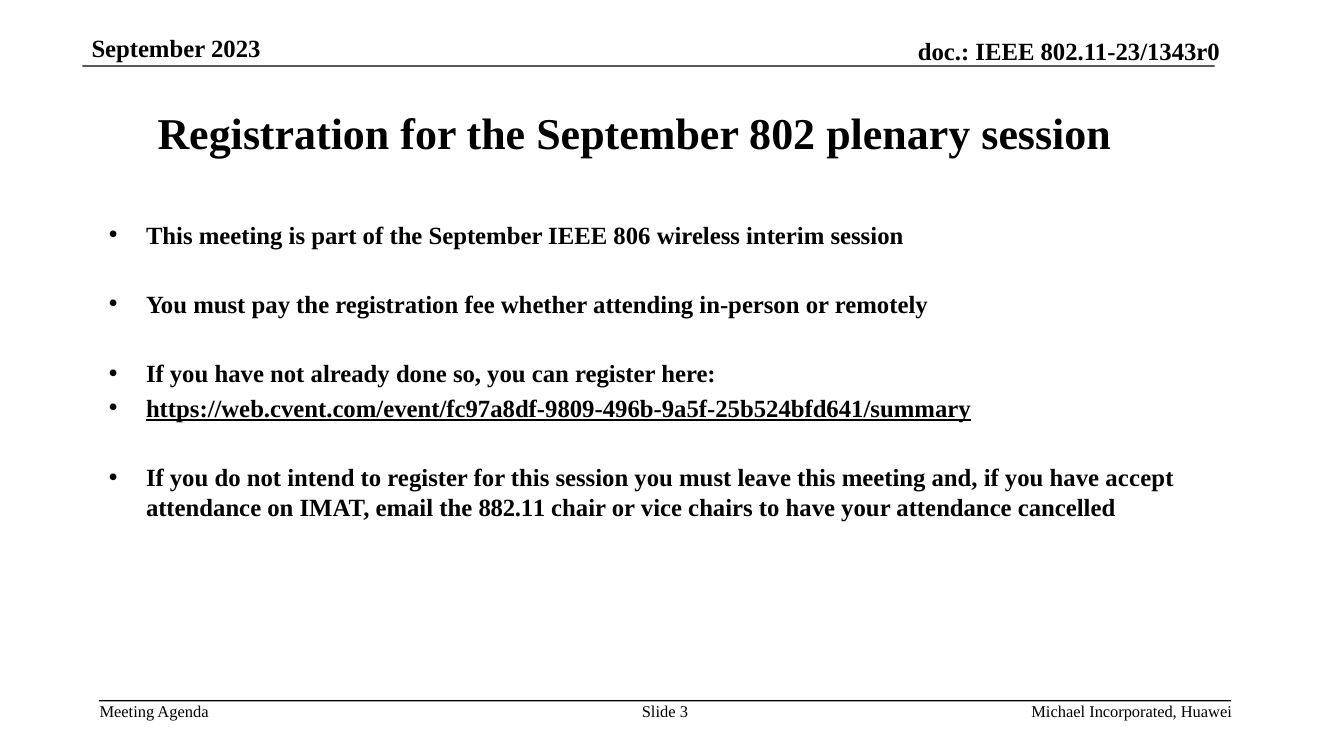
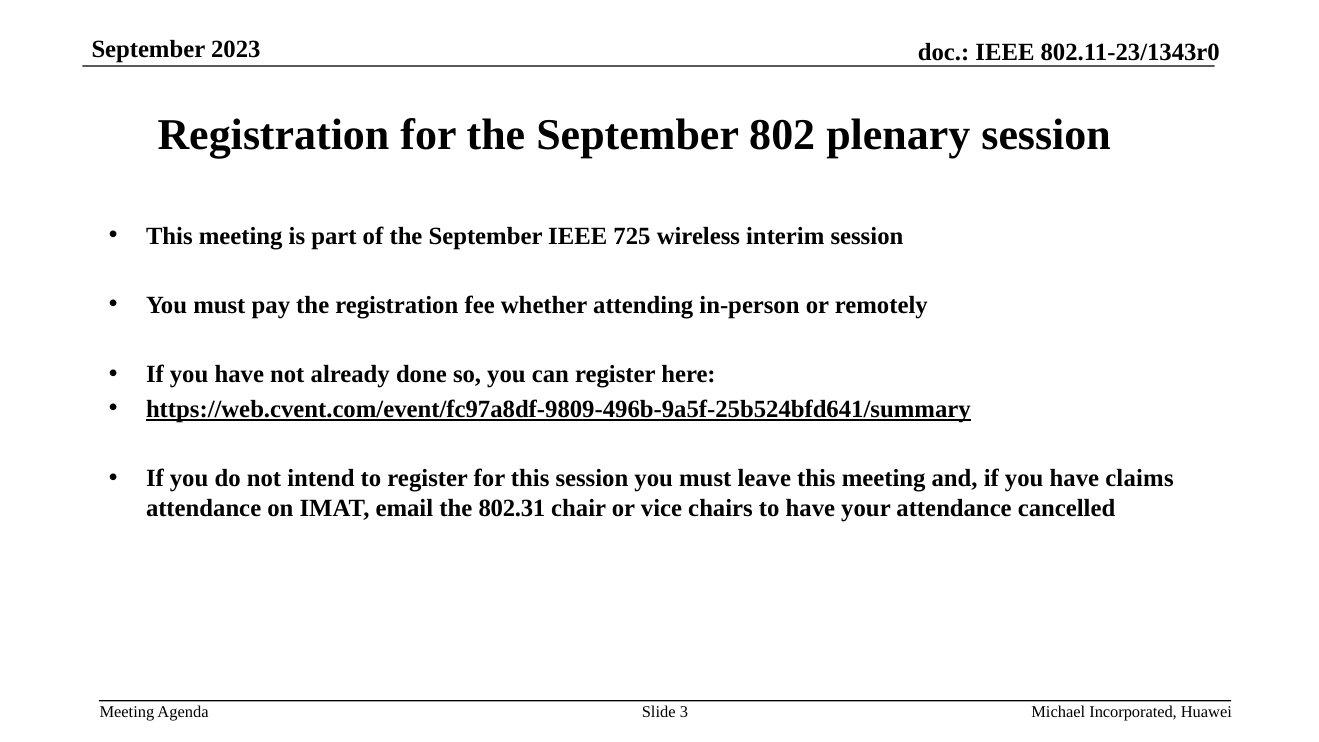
806: 806 -> 725
accept: accept -> claims
882.11: 882.11 -> 802.31
